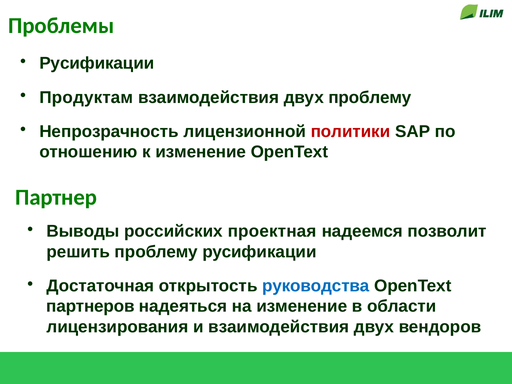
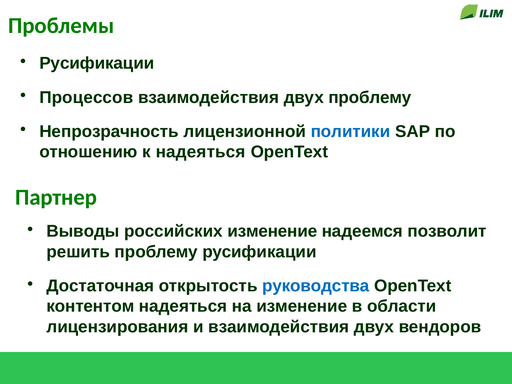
Продуктам: Продуктам -> Процессов
политики colour: red -> blue
к изменение: изменение -> надеяться
российских проектная: проектная -> изменение
партнеров: партнеров -> контентом
